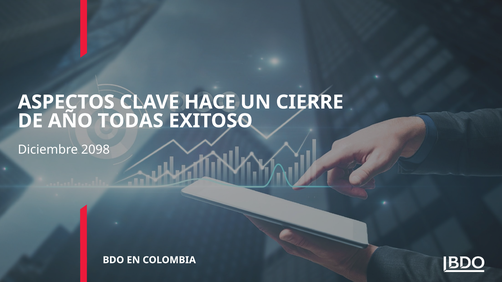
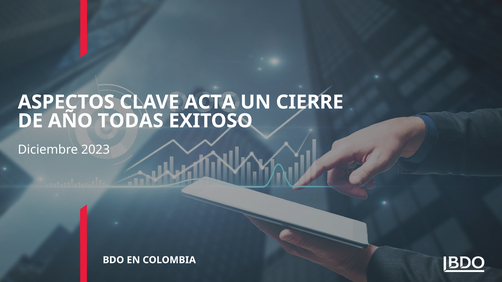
HACE: HACE -> ACTA
2098: 2098 -> 2023
